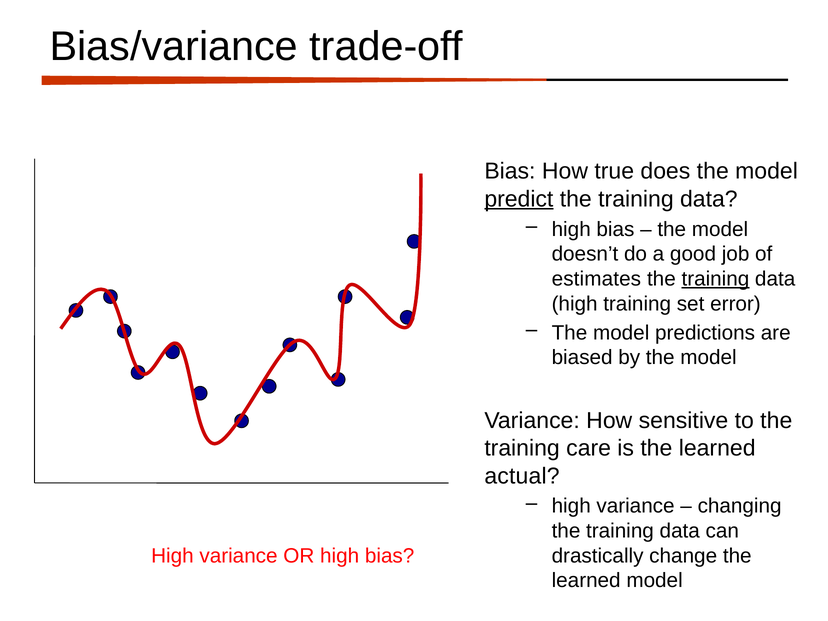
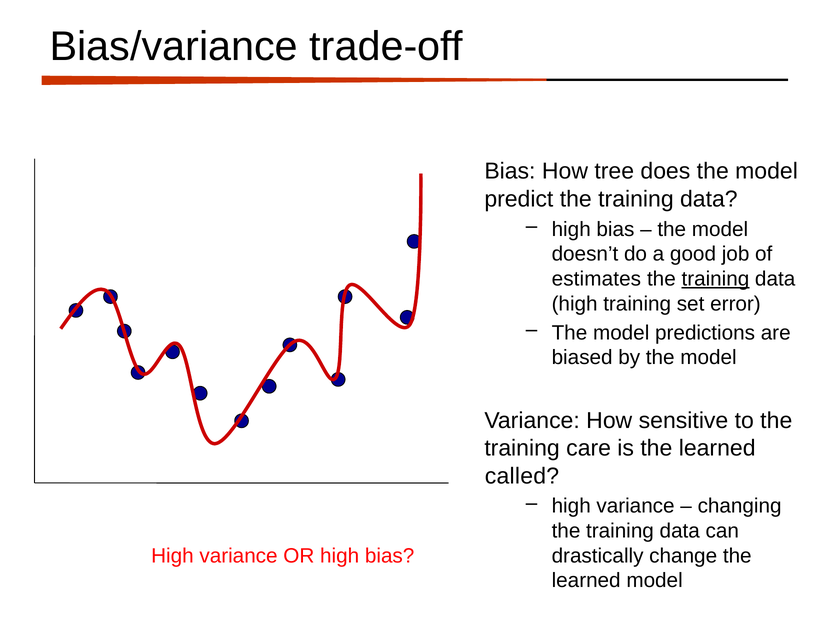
true: true -> tree
predict underline: present -> none
actual: actual -> called
